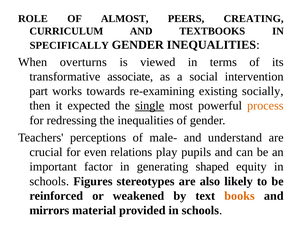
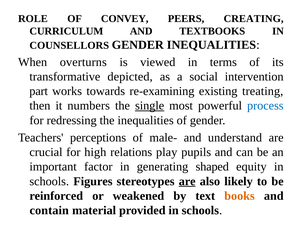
ALMOST: ALMOST -> CONVEY
SPECIFICALLY: SPECIFICALLY -> COUNSELLORS
associate: associate -> depicted
socially: socially -> treating
expected: expected -> numbers
process colour: orange -> blue
even: even -> high
are at (187, 182) underline: none -> present
mirrors: mirrors -> contain
